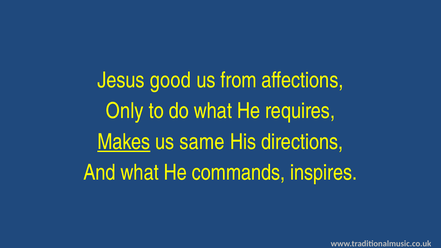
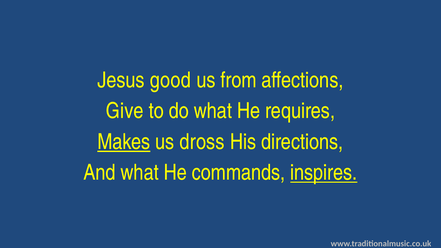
Only: Only -> Give
same: same -> dross
inspires underline: none -> present
